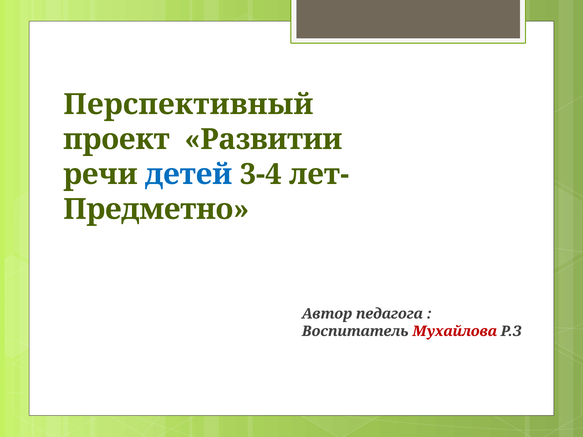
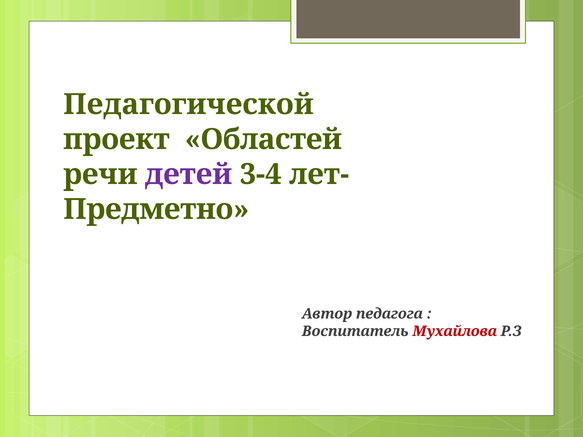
Перспективный: Перспективный -> Педагогической
Развитии: Развитии -> Областей
детей colour: blue -> purple
